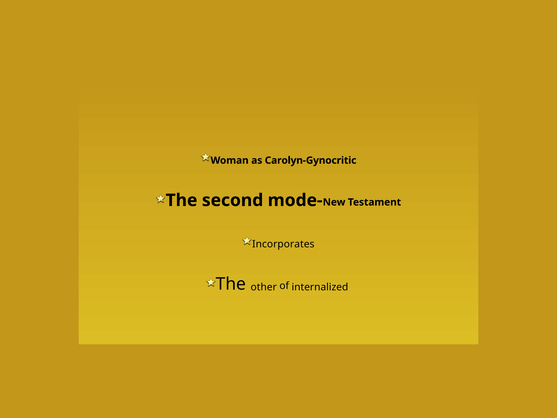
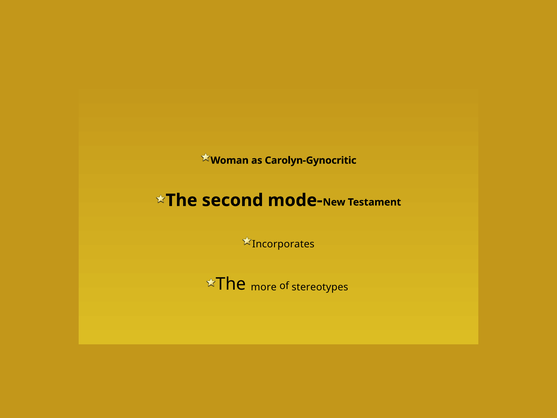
other: other -> more
internalized: internalized -> stereotypes
